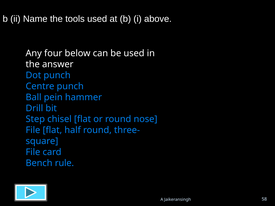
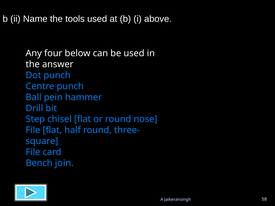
rule: rule -> join
